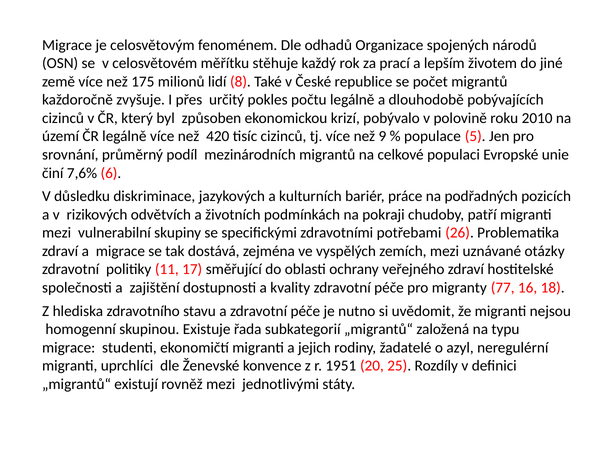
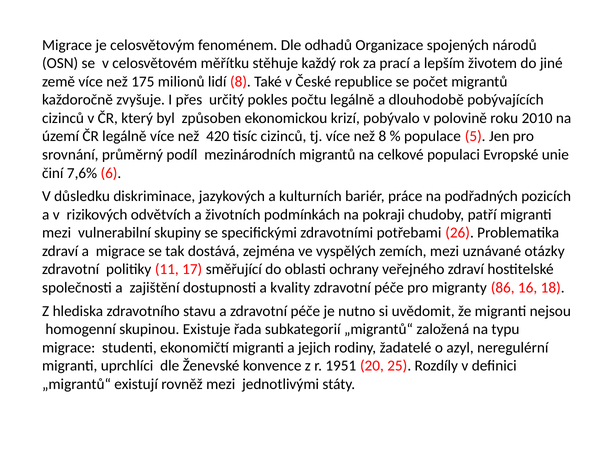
než 9: 9 -> 8
77: 77 -> 86
